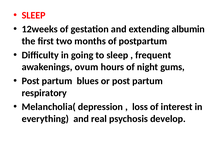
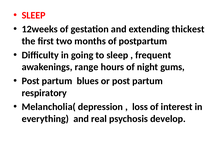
albumin: albumin -> thickest
ovum: ovum -> range
